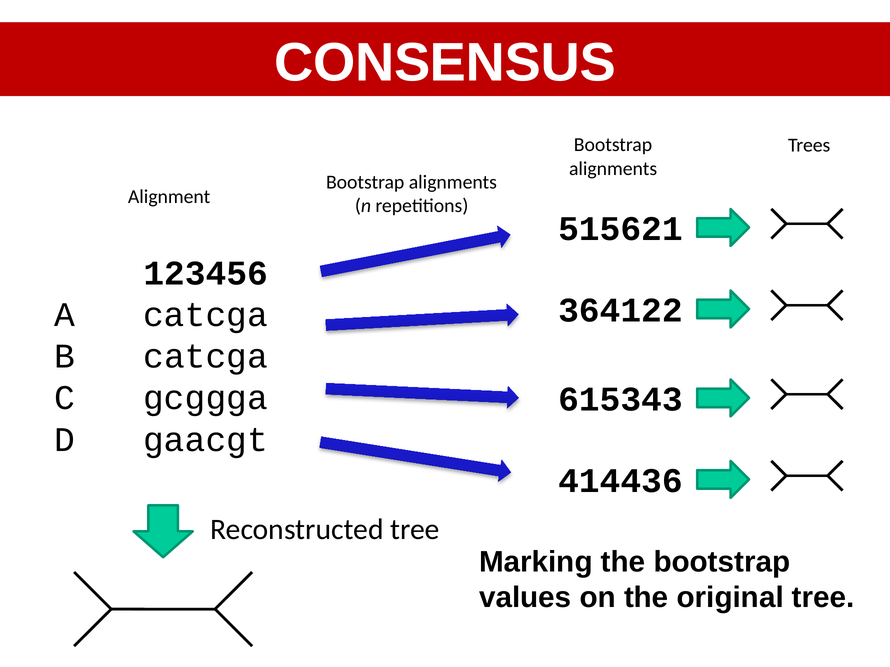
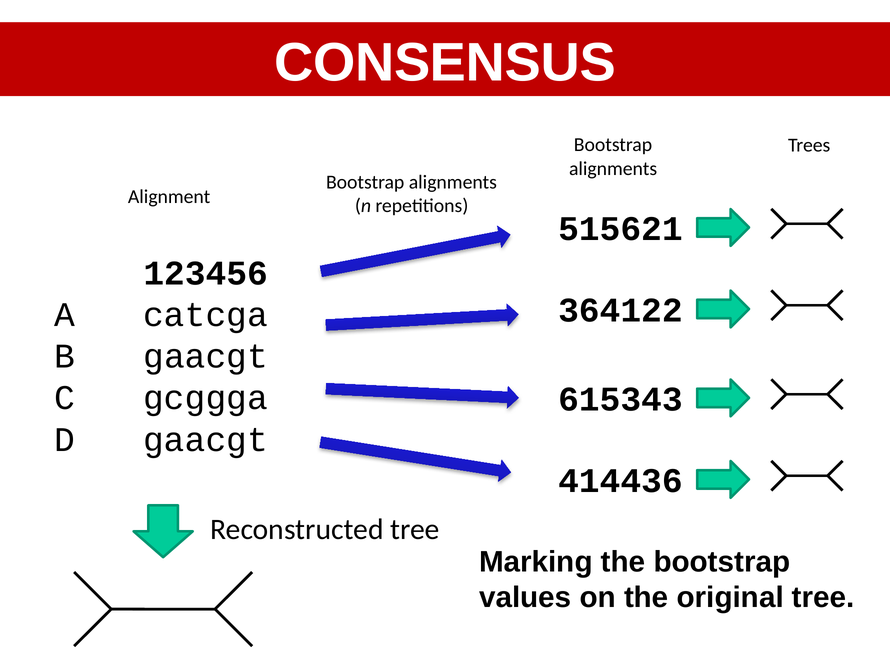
B catcga: catcga -> gaacgt
